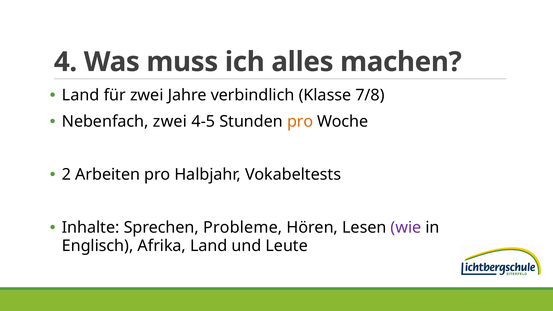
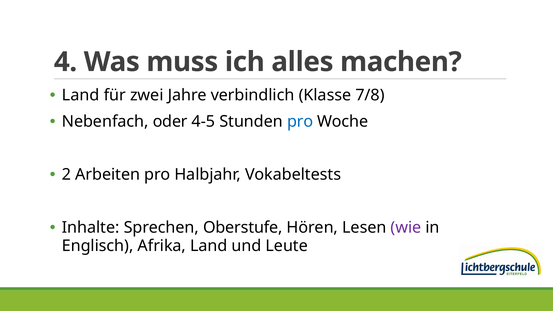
Nebenfach zwei: zwei -> oder
pro at (300, 122) colour: orange -> blue
Probleme: Probleme -> Oberstufe
